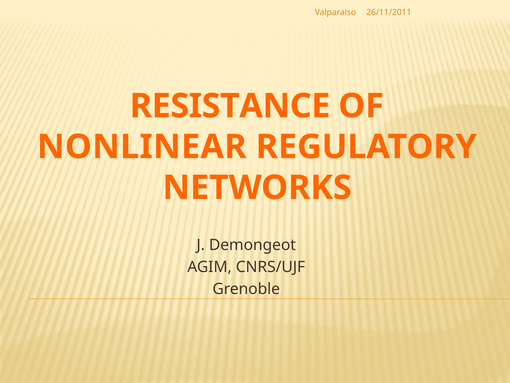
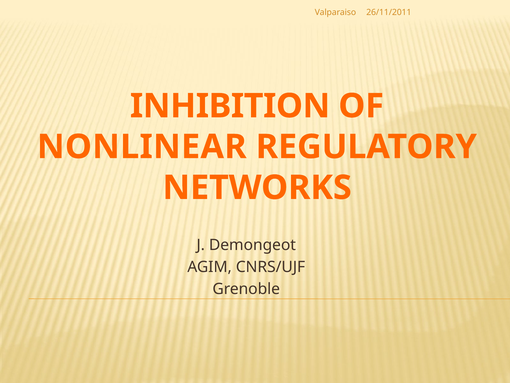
RESISTANCE: RESISTANCE -> INHIBITION
